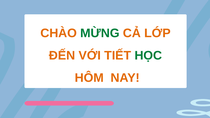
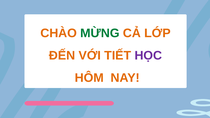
HỌC colour: green -> purple
